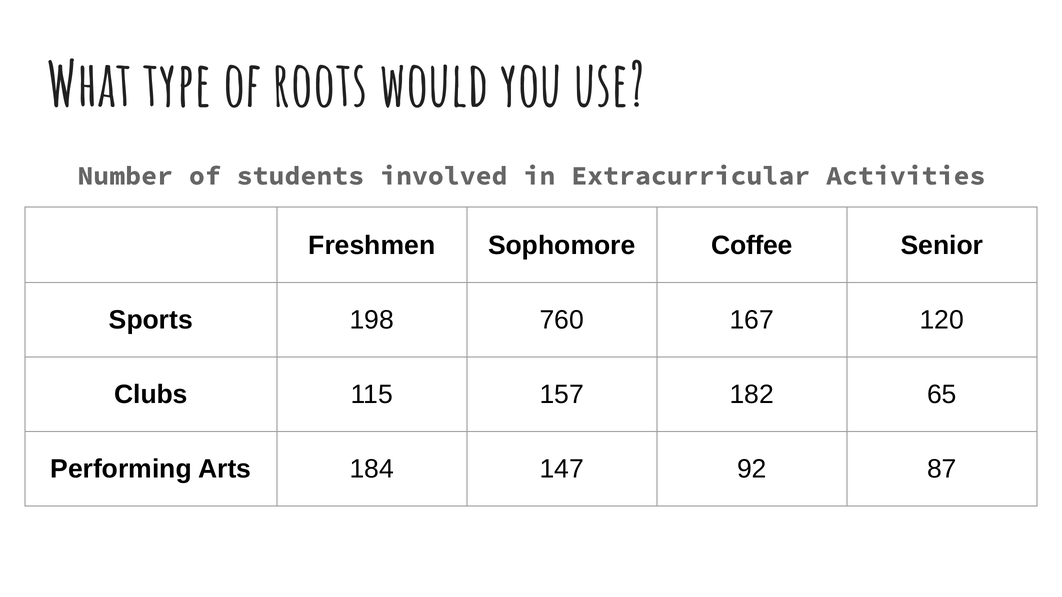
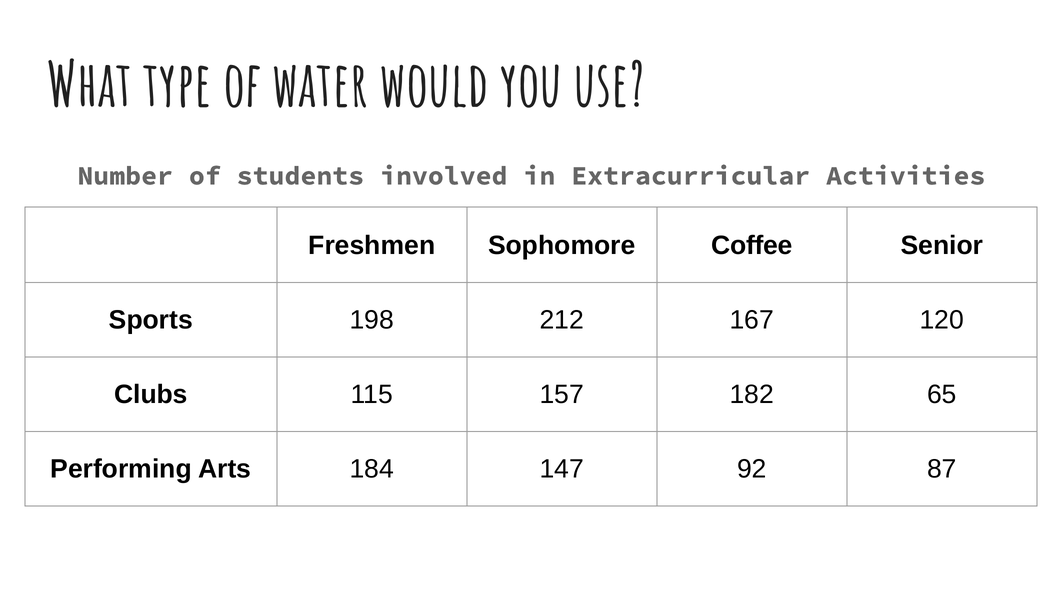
roots: roots -> water
760: 760 -> 212
